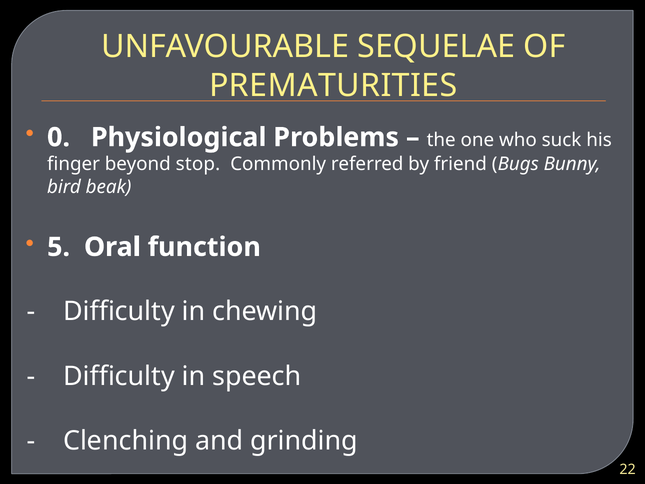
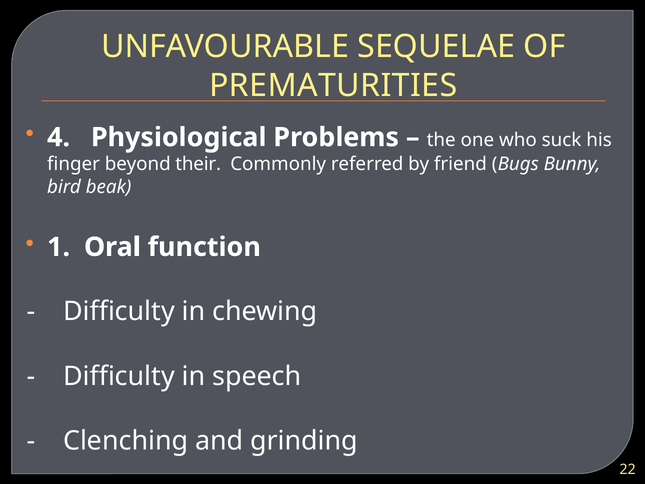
0: 0 -> 4
stop: stop -> their
5: 5 -> 1
